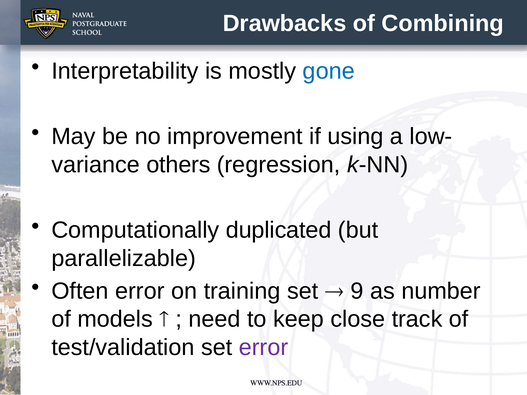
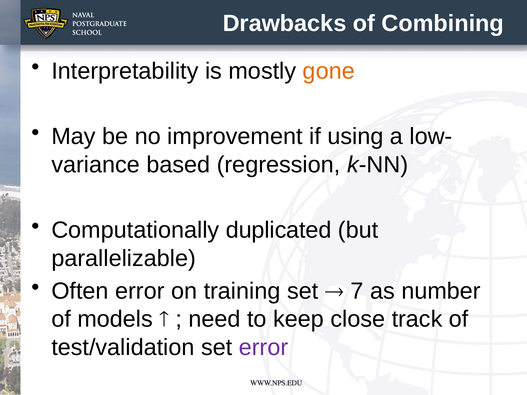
gone colour: blue -> orange
others: others -> based
9: 9 -> 7
